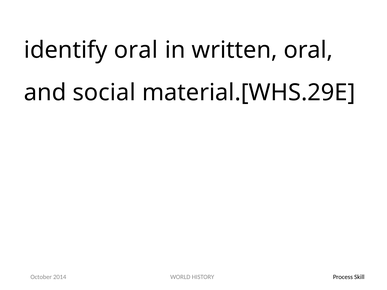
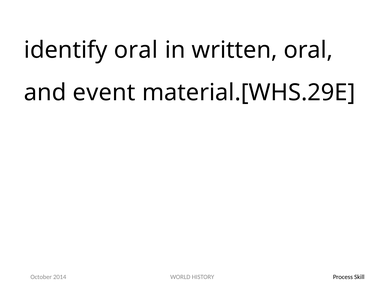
social: social -> event
